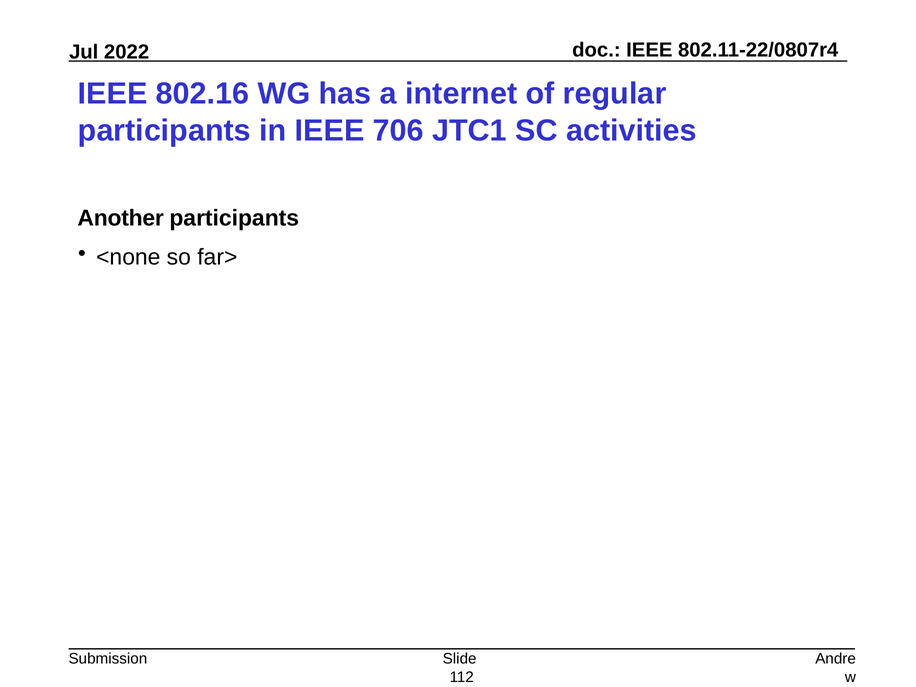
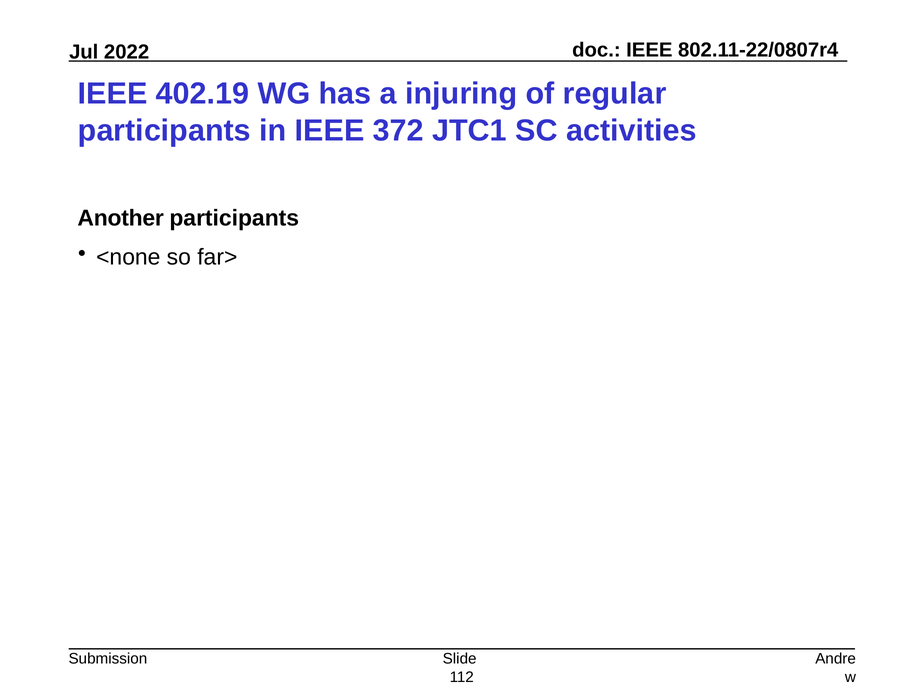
802.16: 802.16 -> 402.19
internet: internet -> injuring
706: 706 -> 372
